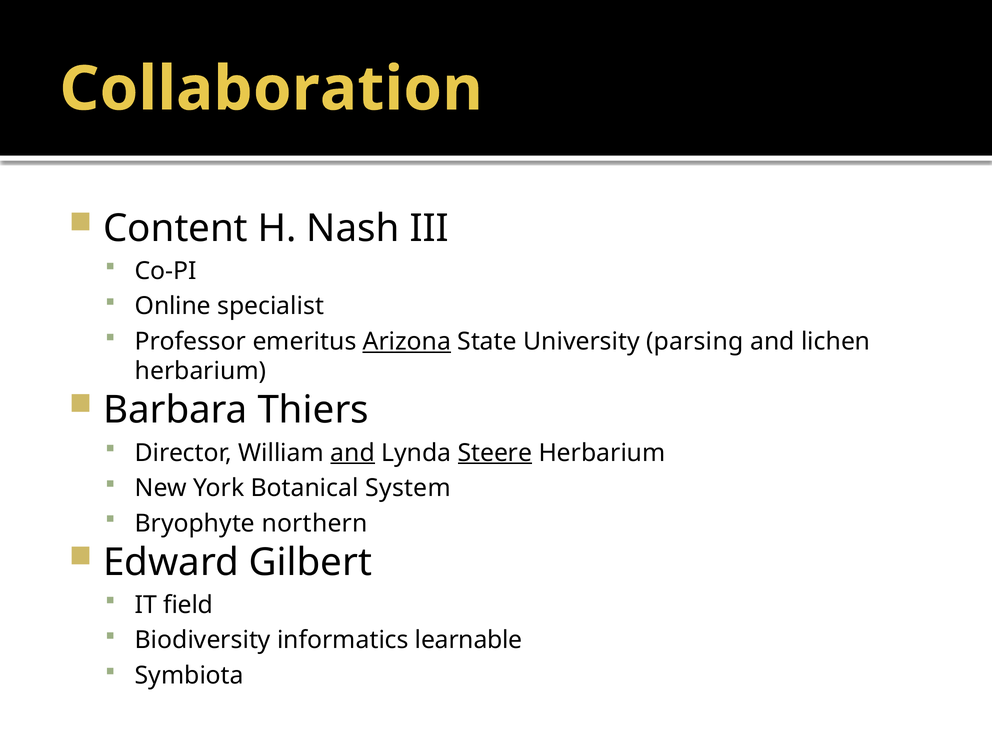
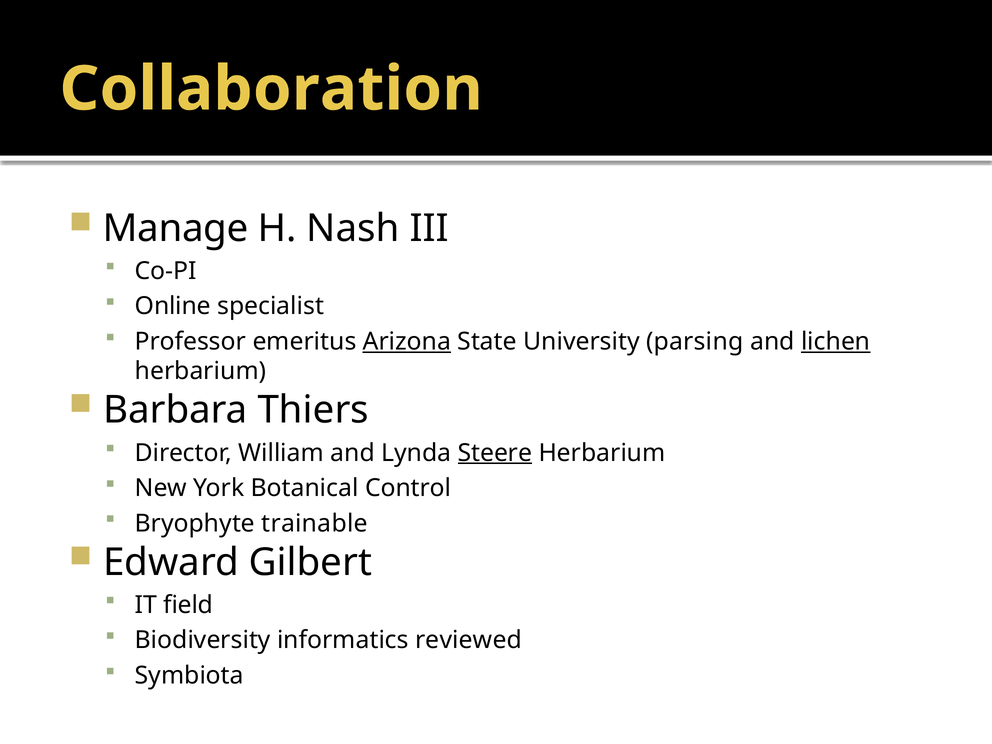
Content: Content -> Manage
lichen underline: none -> present
and at (353, 453) underline: present -> none
System: System -> Control
northern: northern -> trainable
learnable: learnable -> reviewed
